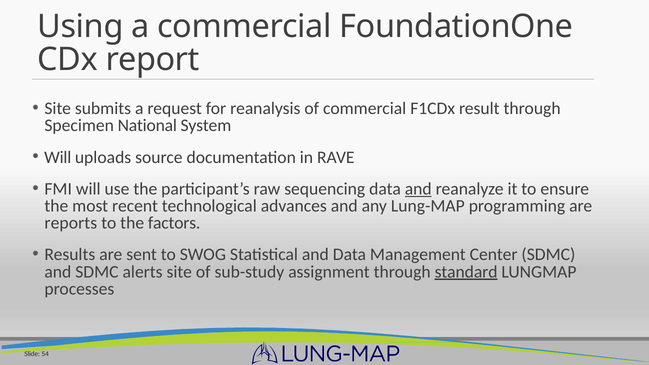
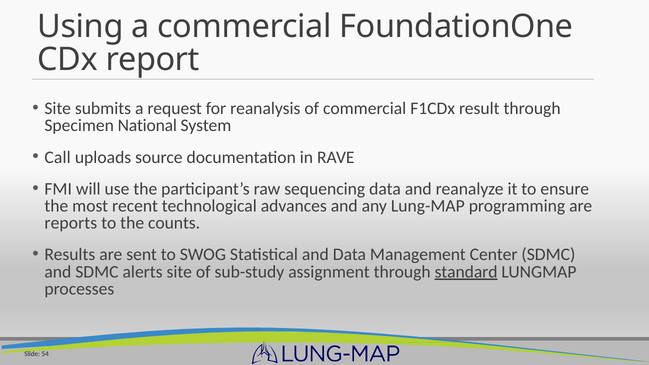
Will at (58, 157): Will -> Call
and at (418, 189) underline: present -> none
factors: factors -> counts
